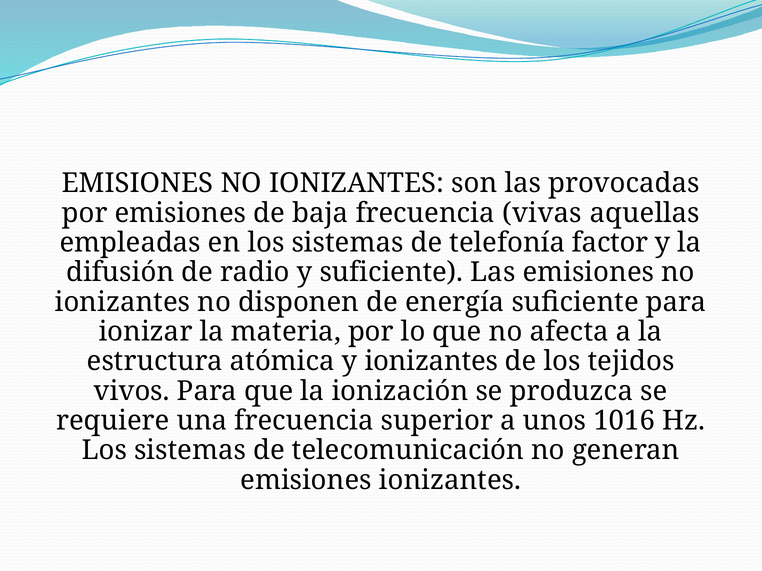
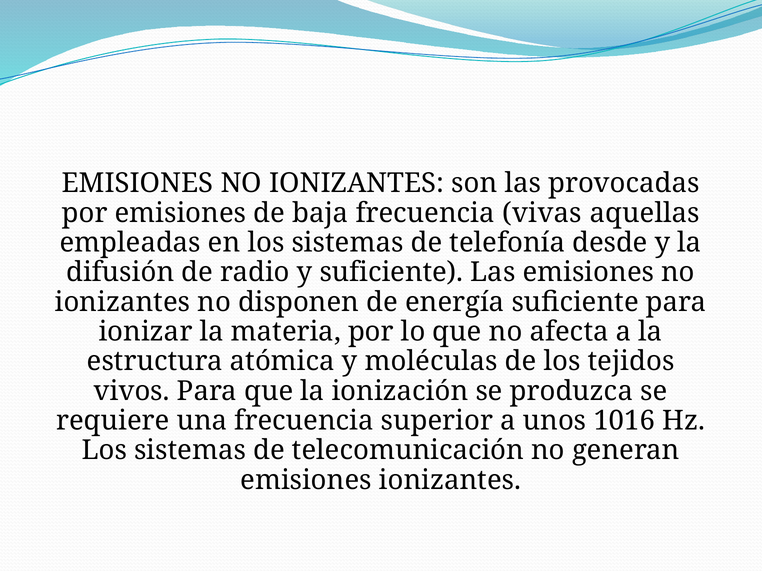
factor: factor -> desde
y ionizantes: ionizantes -> moléculas
